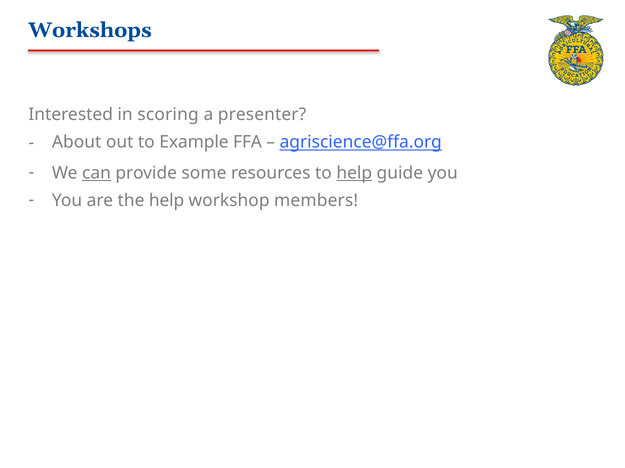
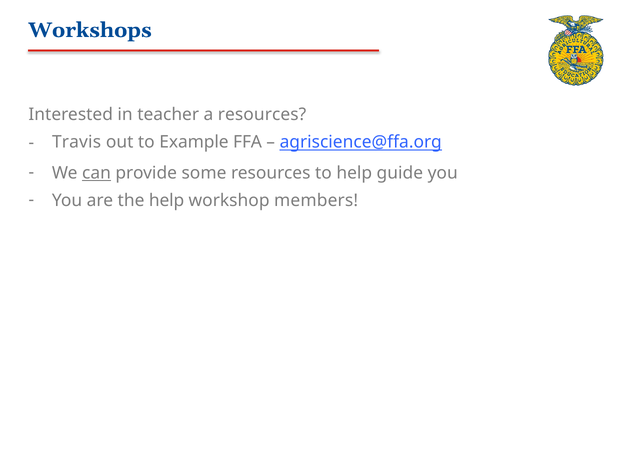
scoring: scoring -> teacher
a presenter: presenter -> resources
About: About -> Travis
help at (354, 173) underline: present -> none
